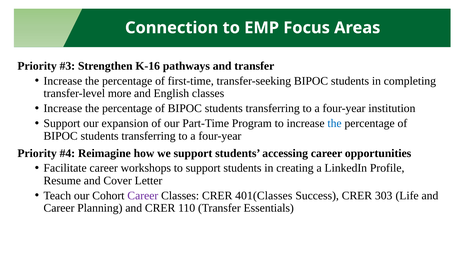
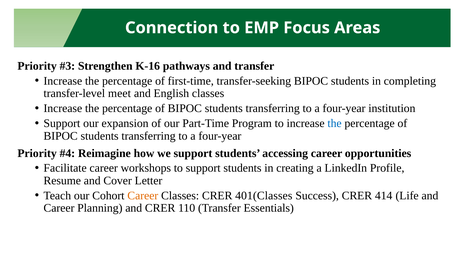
more: more -> meet
Career at (143, 196) colour: purple -> orange
303: 303 -> 414
